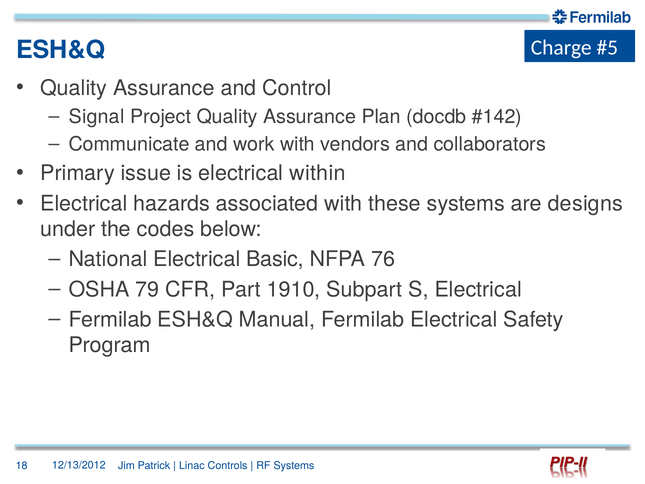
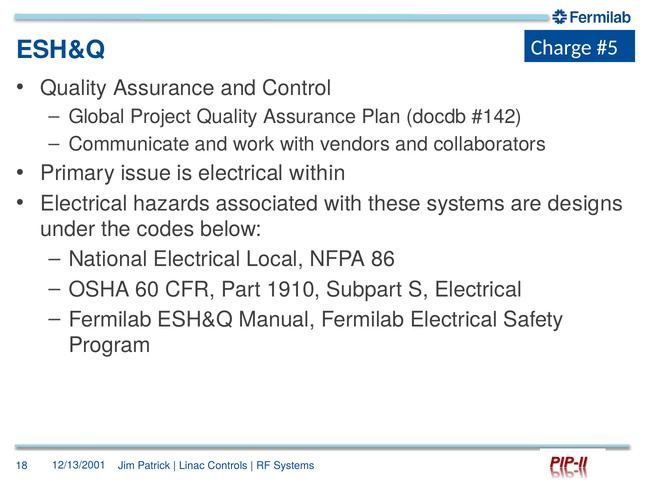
Signal: Signal -> Global
Basic: Basic -> Local
76: 76 -> 86
79: 79 -> 60
12/13/2012: 12/13/2012 -> 12/13/2001
